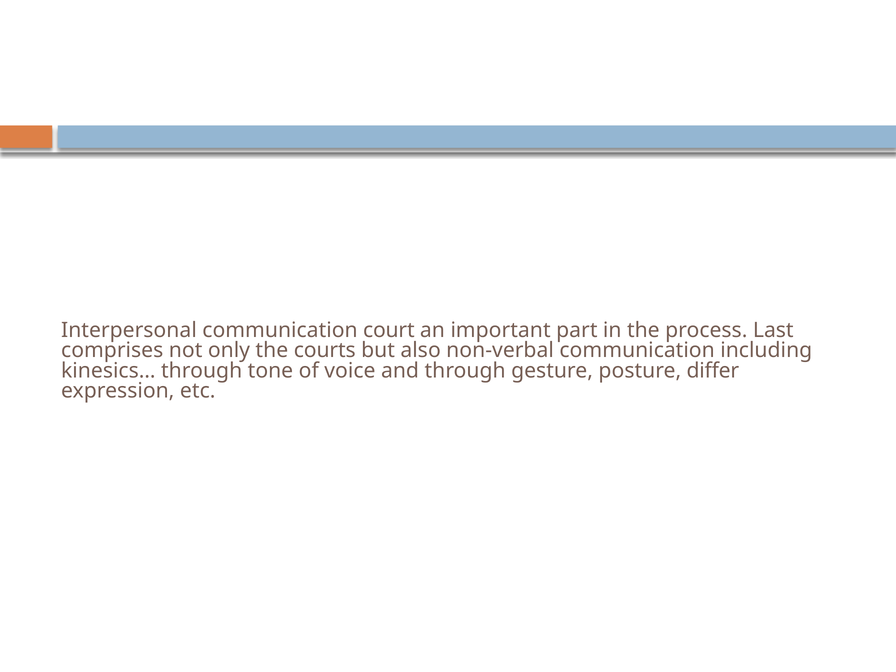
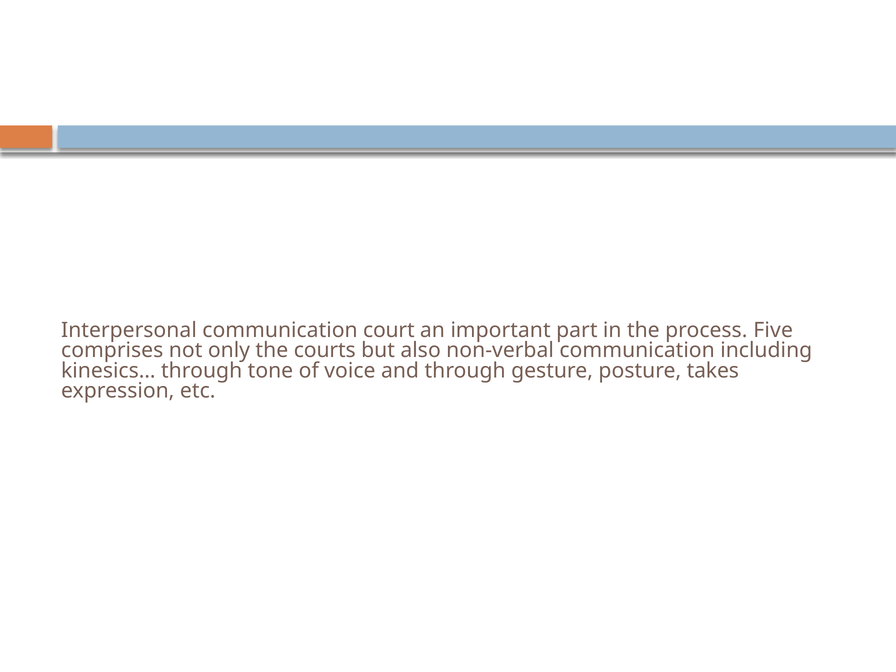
Last: Last -> Five
differ: differ -> takes
